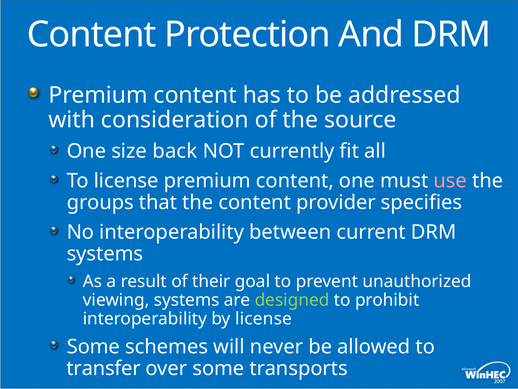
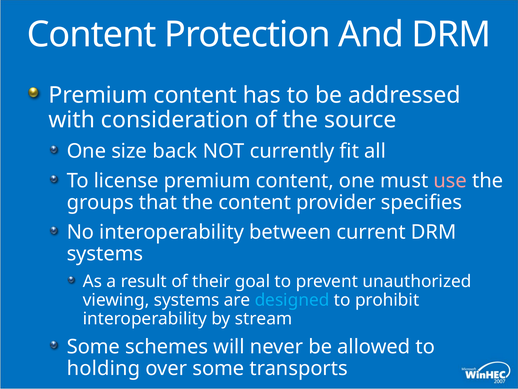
designed colour: light green -> light blue
by license: license -> stream
transfer: transfer -> holding
